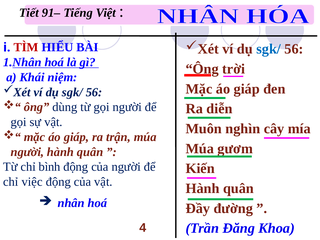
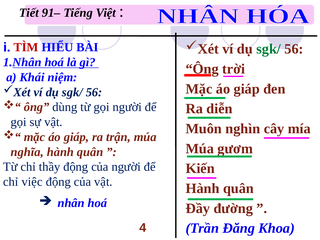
sgk/ at (269, 49) colour: blue -> green
người: người -> nghĩa
bình: bình -> thầy
